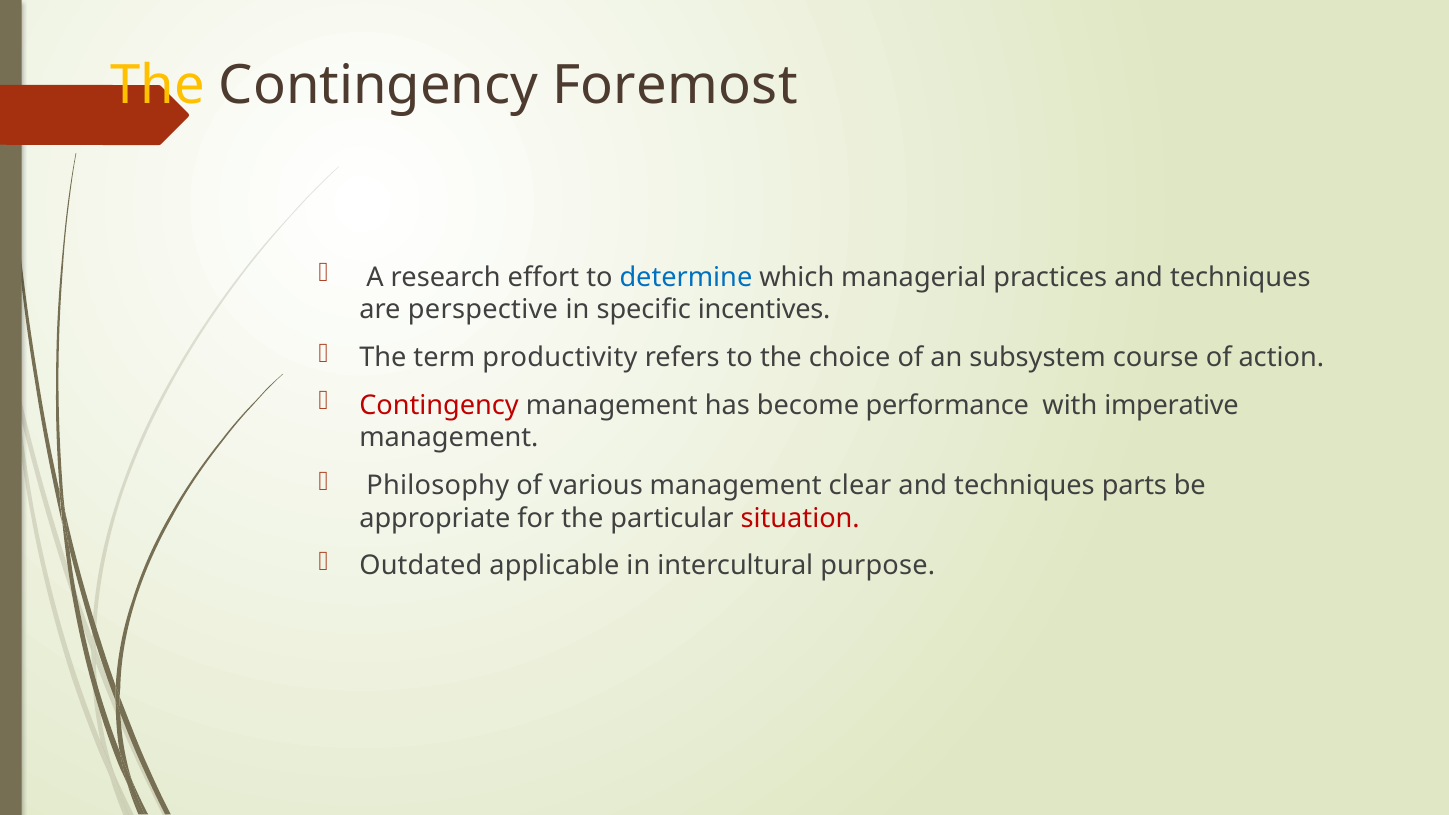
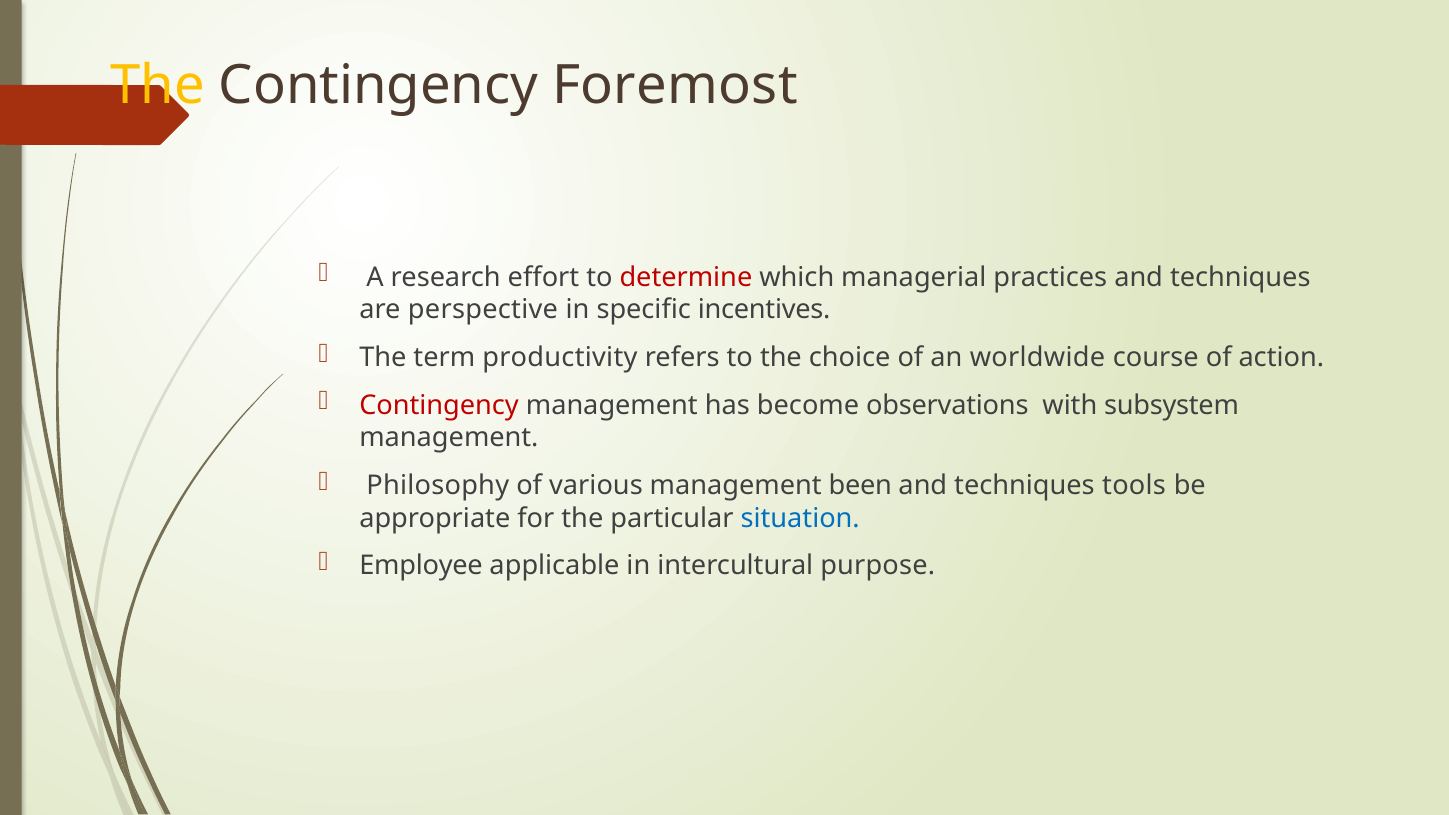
determine colour: blue -> red
subsystem: subsystem -> worldwide
performance: performance -> observations
imperative: imperative -> subsystem
clear: clear -> been
parts: parts -> tools
situation colour: red -> blue
Outdated: Outdated -> Employee
